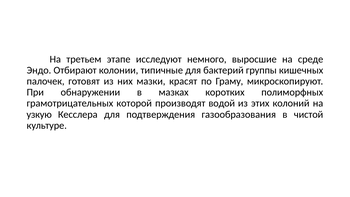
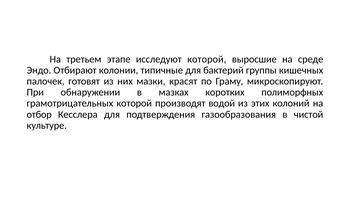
исследуют немного: немного -> которой
узкую: узкую -> отбор
